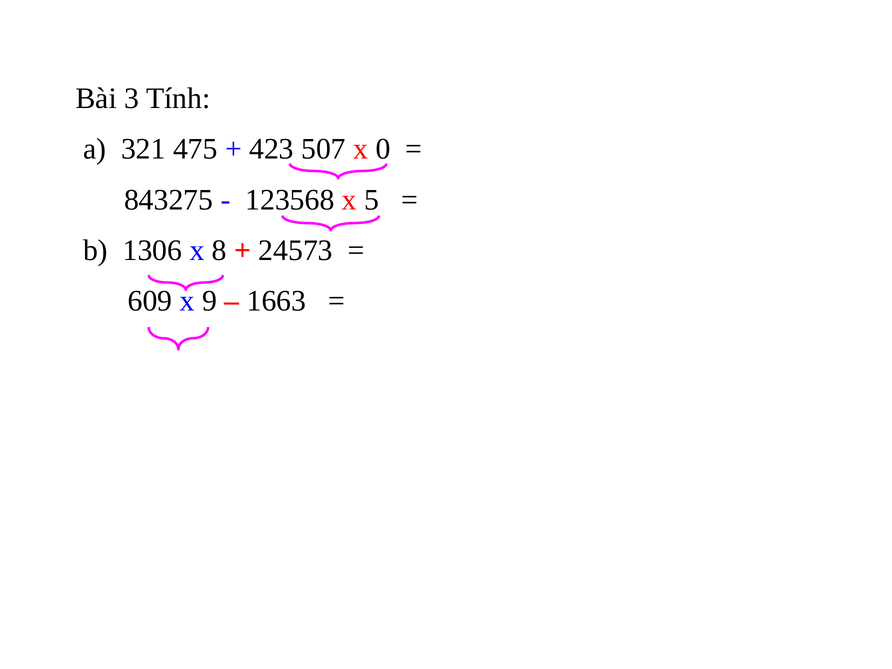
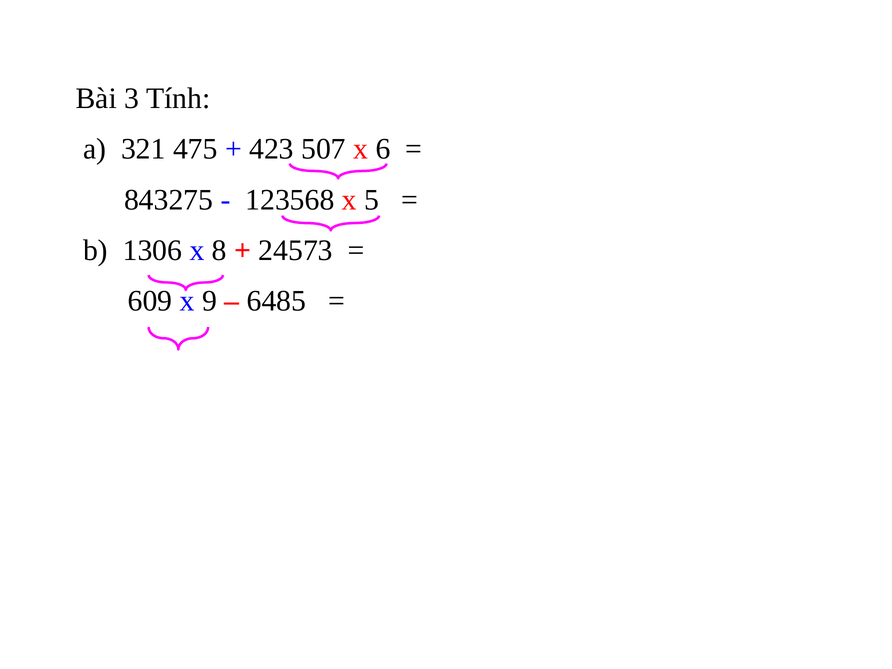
0: 0 -> 6
1663: 1663 -> 6485
